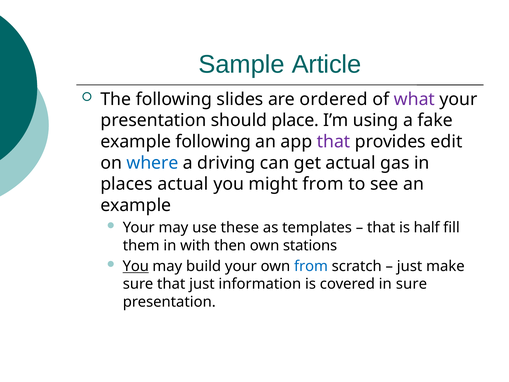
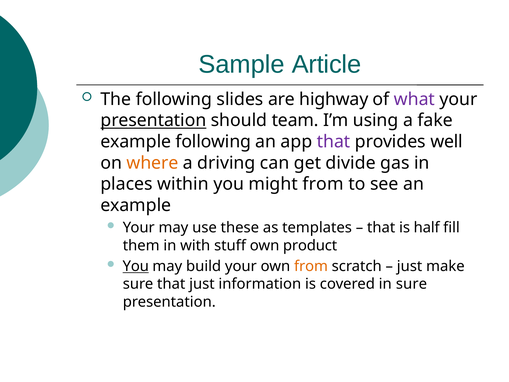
ordered: ordered -> highway
presentation at (153, 120) underline: none -> present
place: place -> team
edit: edit -> well
where colour: blue -> orange
get actual: actual -> divide
places actual: actual -> within
then: then -> stuff
stations: stations -> product
from at (311, 266) colour: blue -> orange
